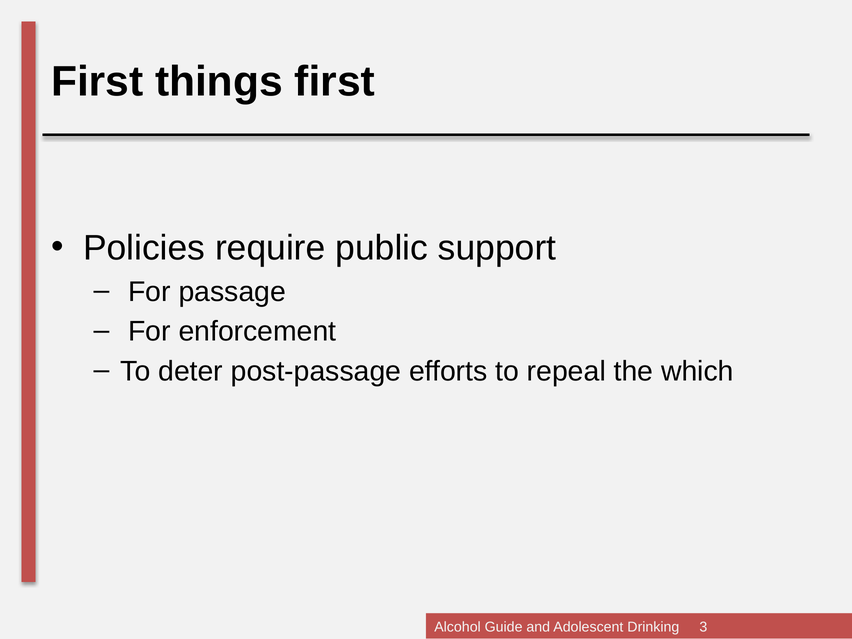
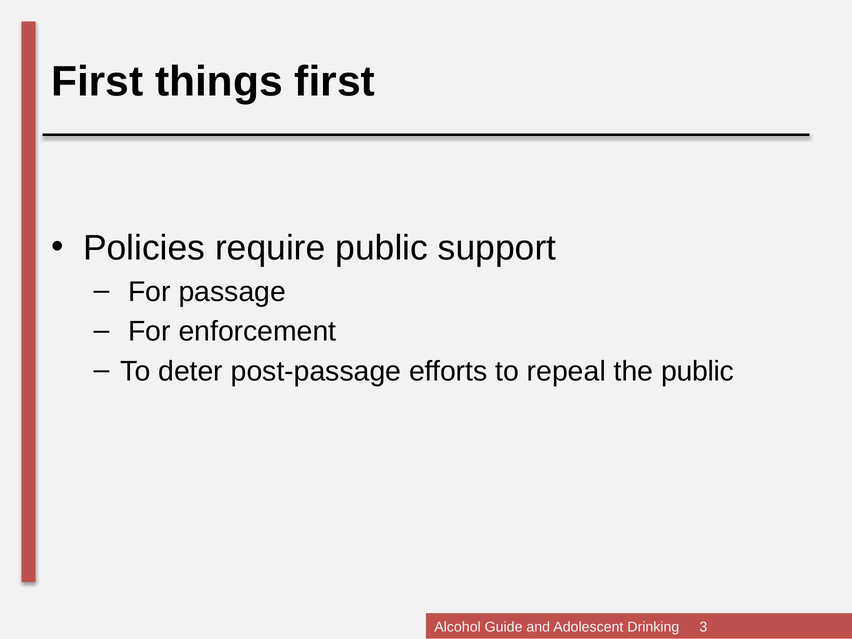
the which: which -> public
